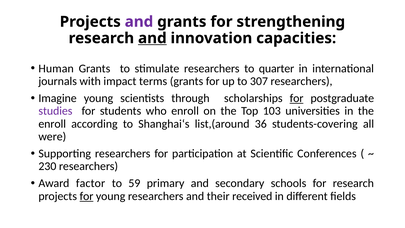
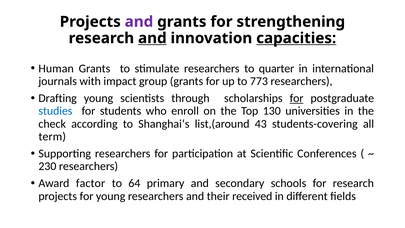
capacities underline: none -> present
terms: terms -> group
307: 307 -> 773
Imagine: Imagine -> Drafting
studies colour: purple -> blue
103: 103 -> 130
enroll at (52, 124): enroll -> check
36: 36 -> 43
were: were -> term
59: 59 -> 64
for at (86, 196) underline: present -> none
